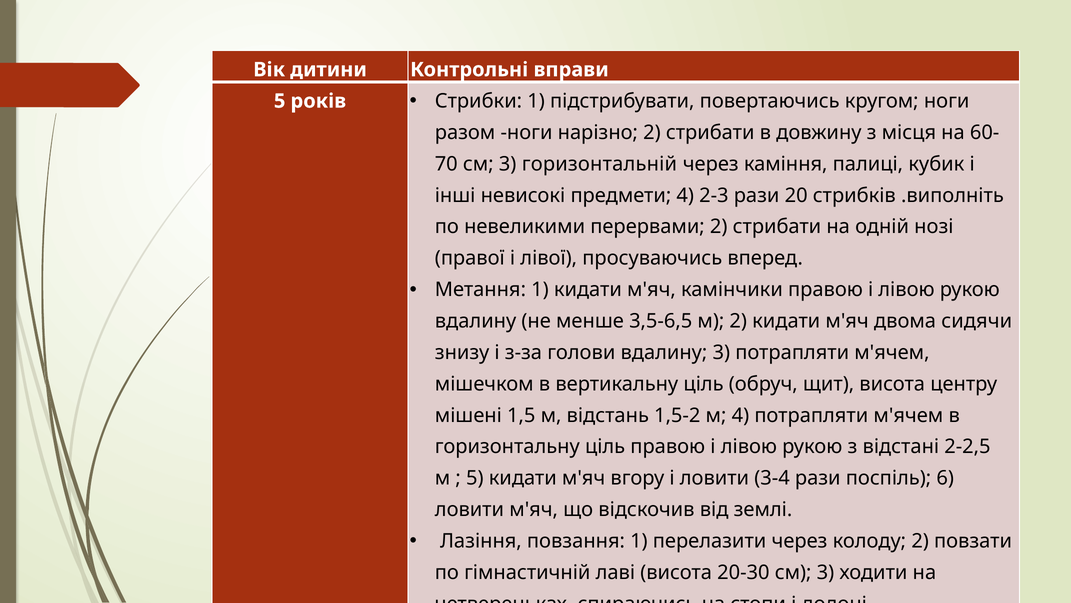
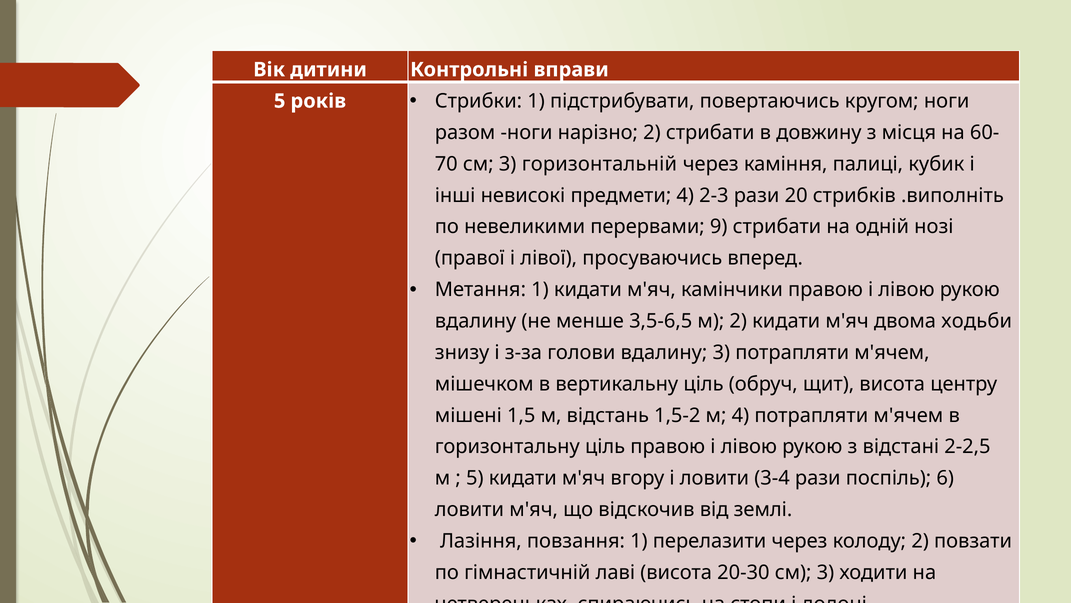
перервами 2: 2 -> 9
сидячи: сидячи -> ходьби
